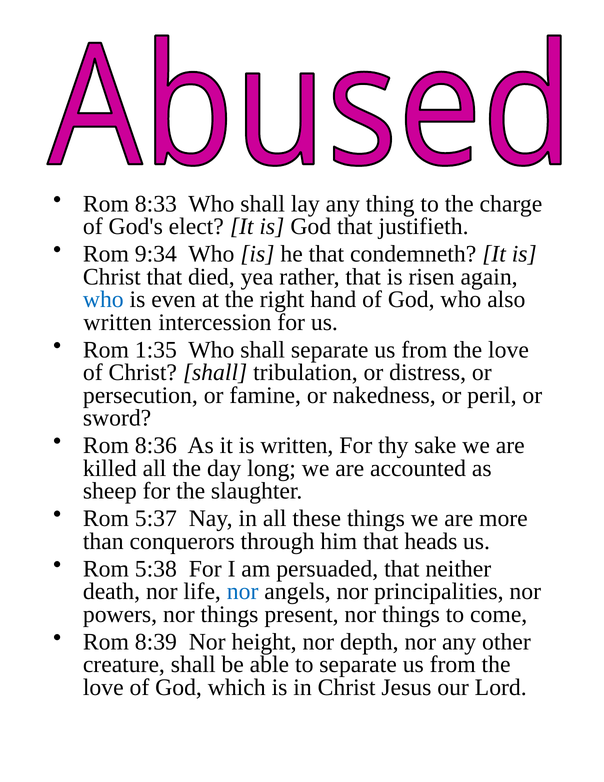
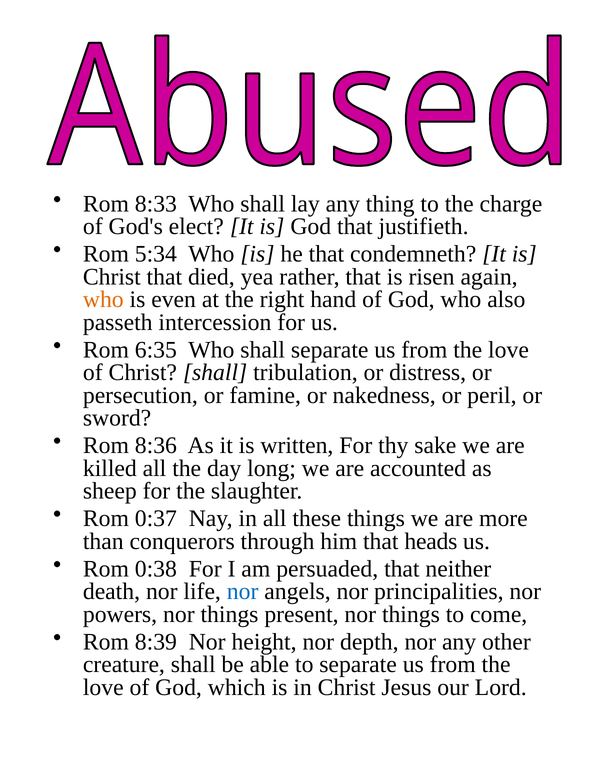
9:34: 9:34 -> 5:34
who at (103, 300) colour: blue -> orange
written at (118, 322): written -> passeth
1:35: 1:35 -> 6:35
5:37: 5:37 -> 0:37
5:38: 5:38 -> 0:38
